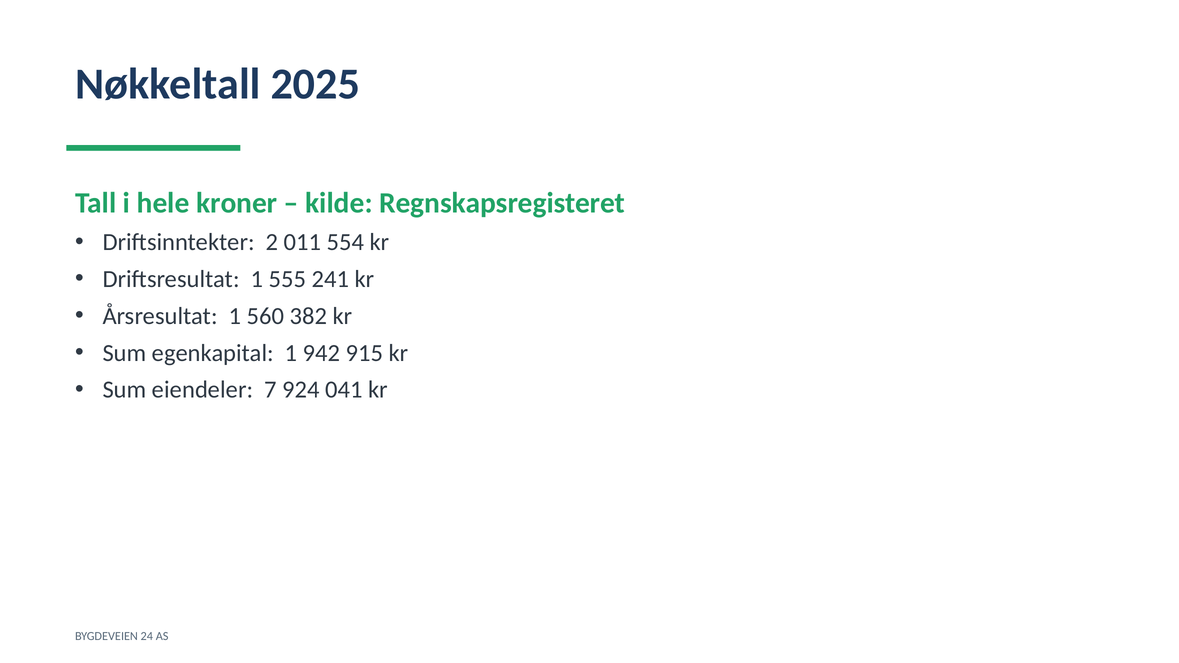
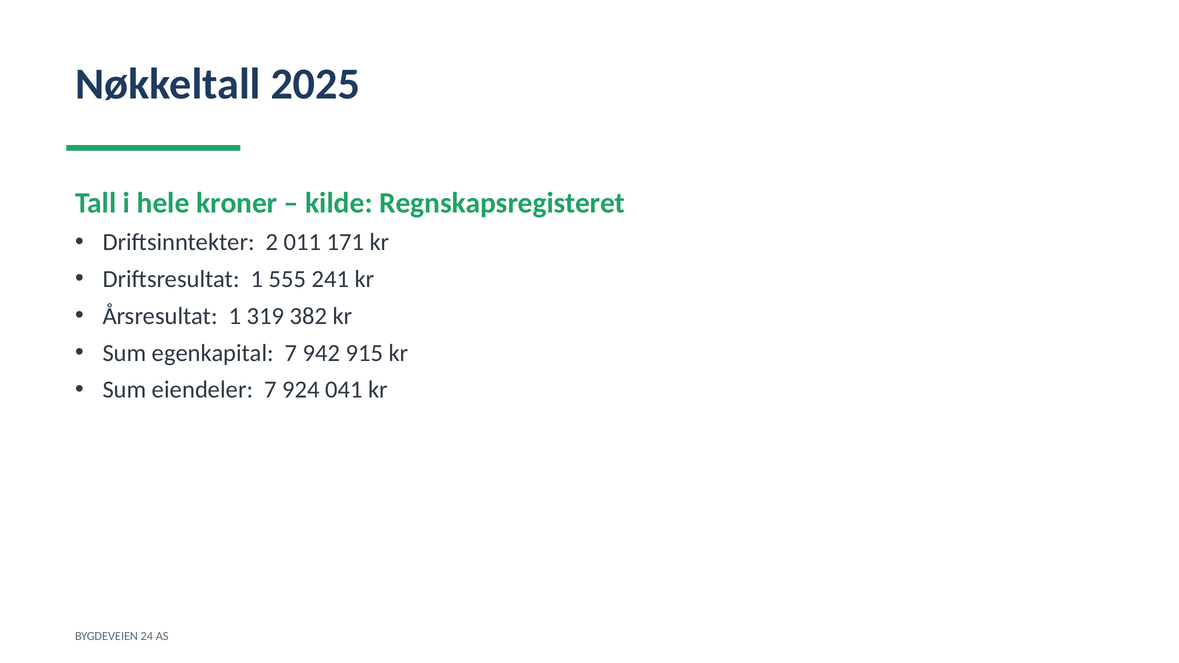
554: 554 -> 171
560: 560 -> 319
egenkapital 1: 1 -> 7
